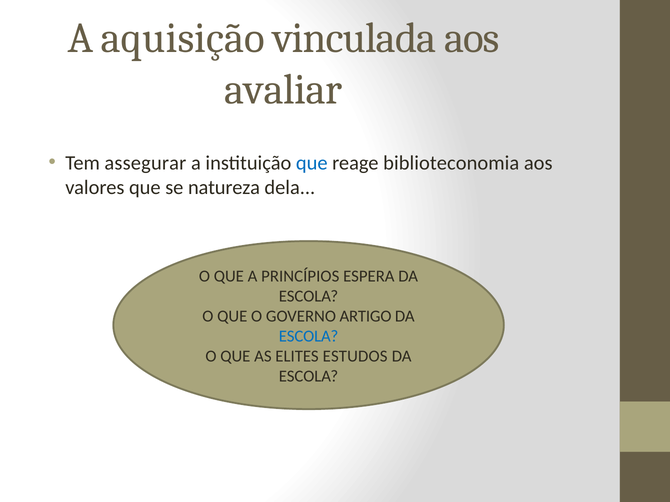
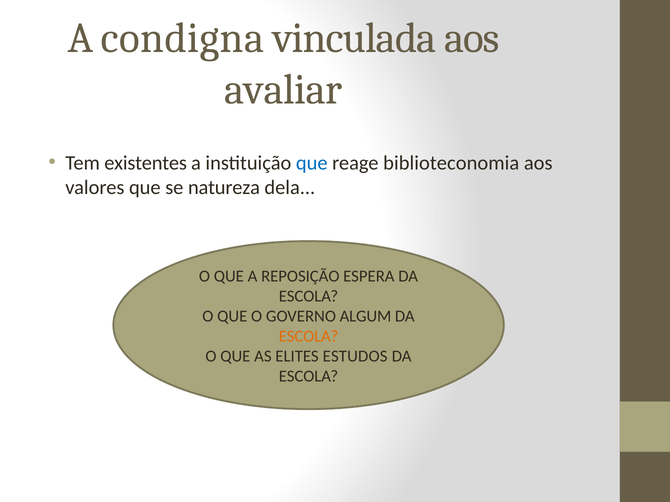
aquisição: aquisição -> condigna
assegurar: assegurar -> existentes
PRINCÍPIOS: PRINCÍPIOS -> REPOSIÇÃO
ARTIGO: ARTIGO -> ALGUM
ESCOLA at (309, 337) colour: blue -> orange
